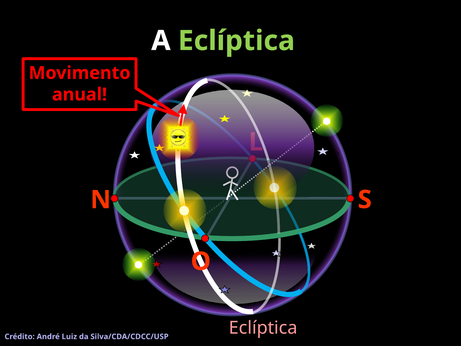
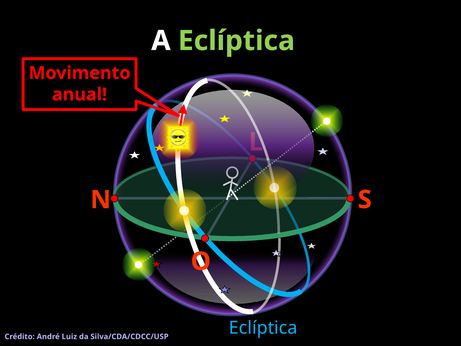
Eclíptica at (263, 328) colour: pink -> light blue
